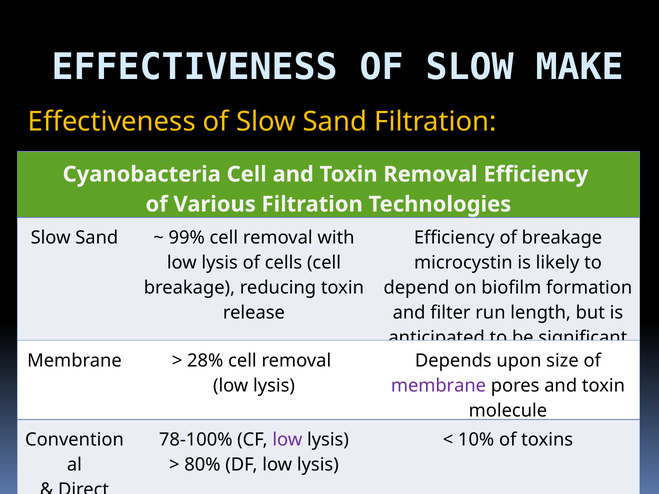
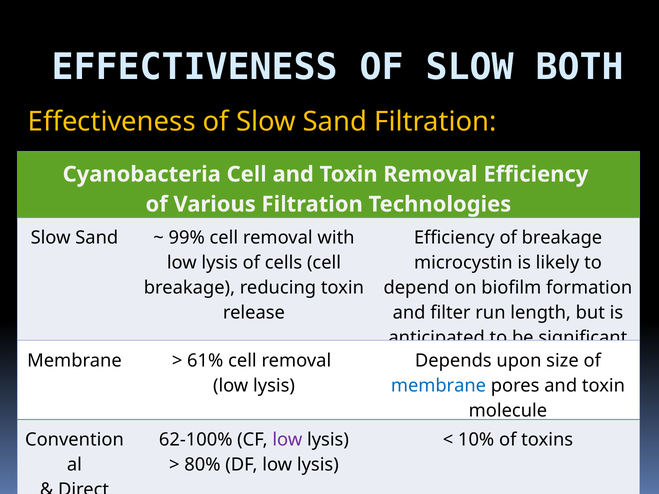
MAKE: MAKE -> BOTH
28%: 28% -> 61%
membrane at (438, 386) colour: purple -> blue
78-100%: 78-100% -> 62-100%
